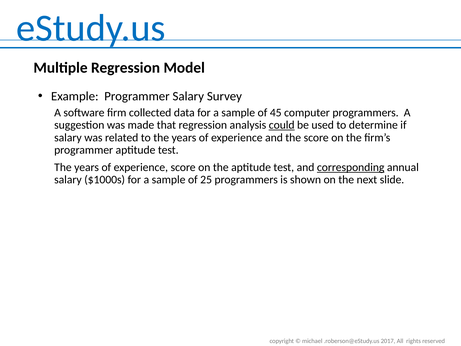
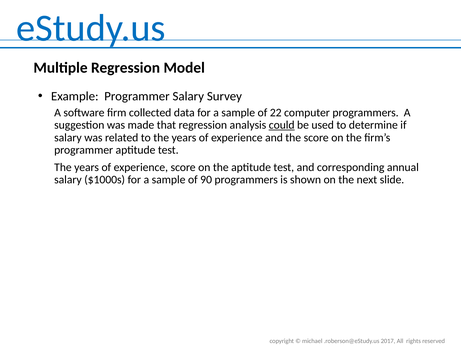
45: 45 -> 22
corresponding underline: present -> none
25: 25 -> 90
